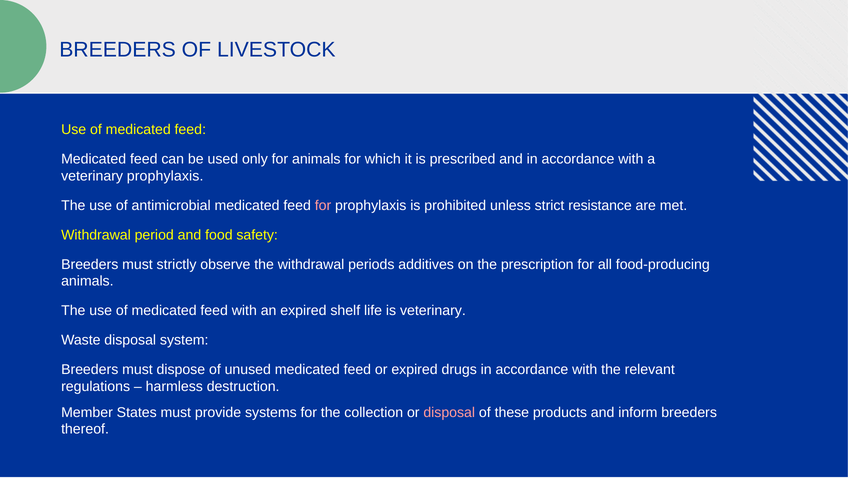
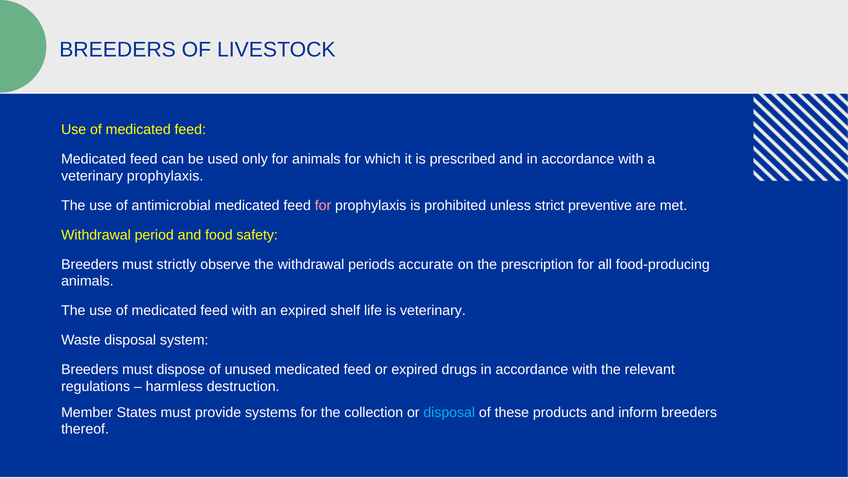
resistance: resistance -> preventive
additives: additives -> accurate
disposal at (449, 412) colour: pink -> light blue
